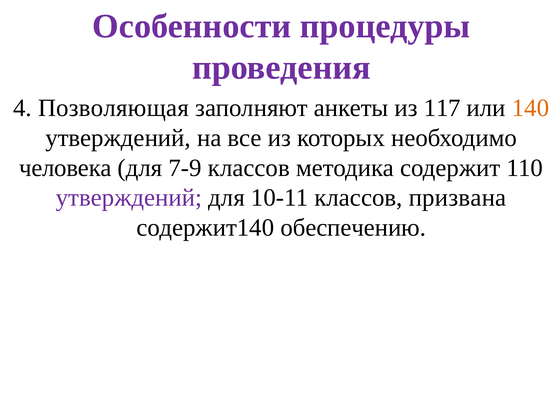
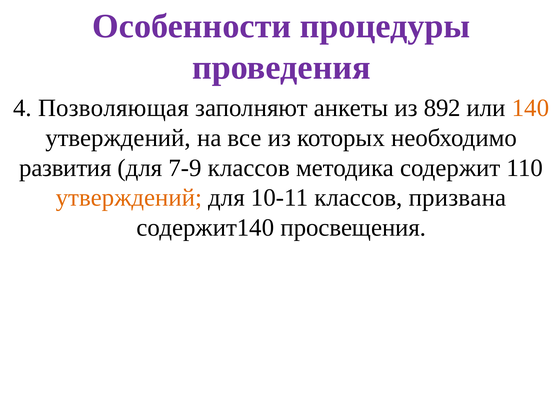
117: 117 -> 892
человека: человека -> развития
утверждений at (129, 198) colour: purple -> orange
обеспечению: обеспечению -> просвещения
